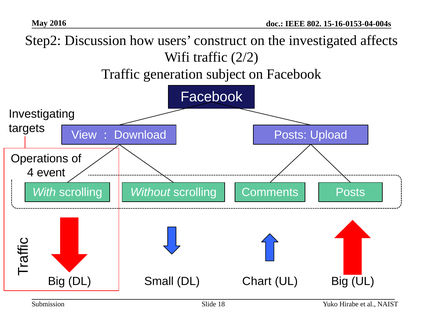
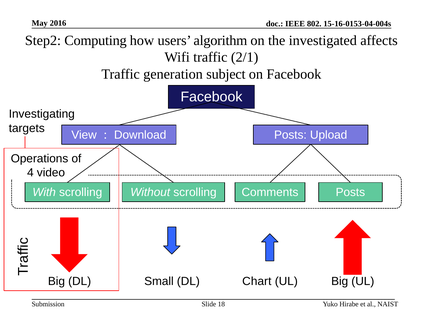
Discussion: Discussion -> Computing
construct: construct -> algorithm
2/2: 2/2 -> 2/1
event: event -> video
